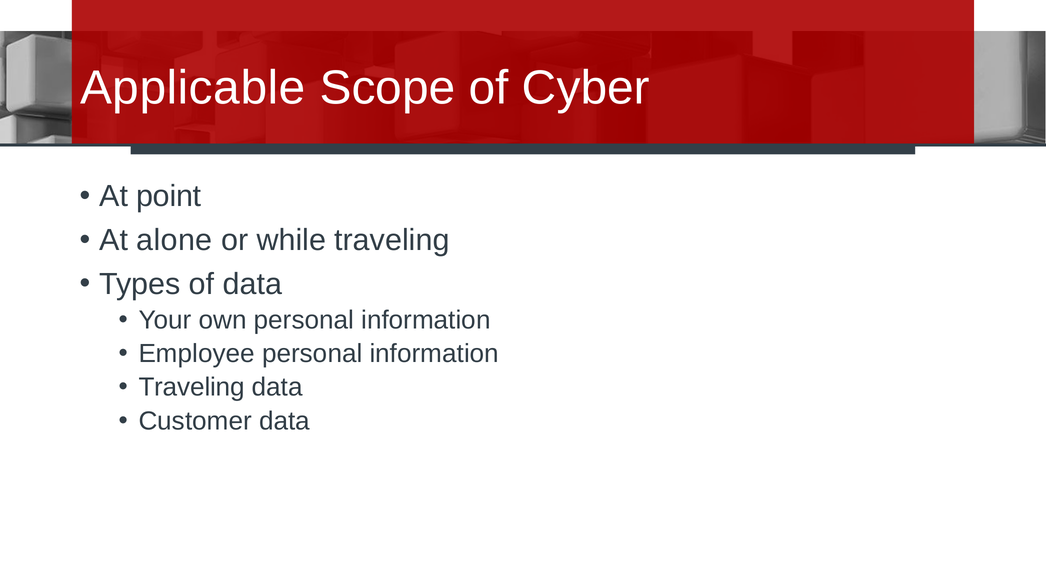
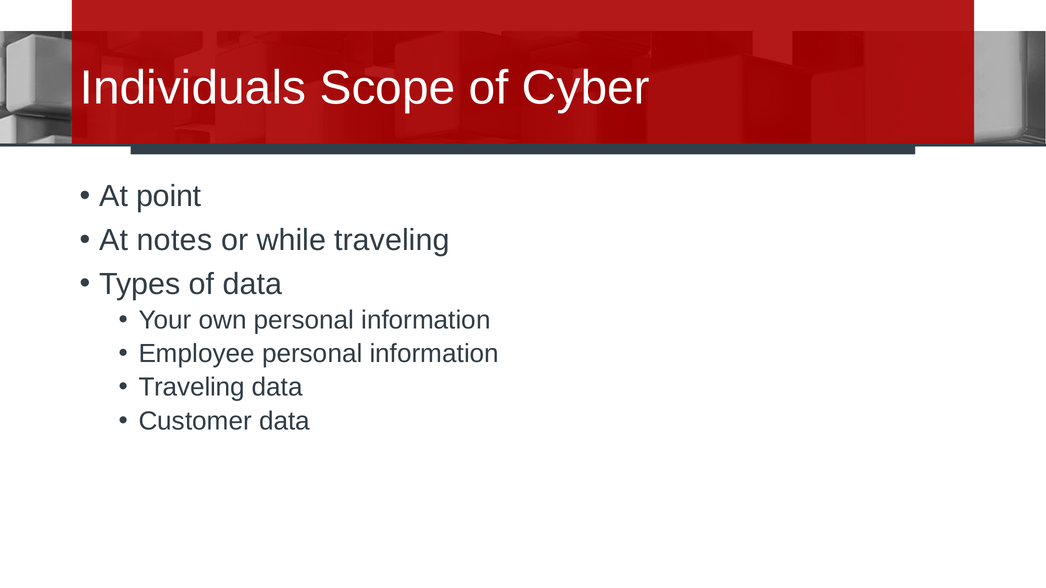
Applicable: Applicable -> Individuals
alone: alone -> notes
